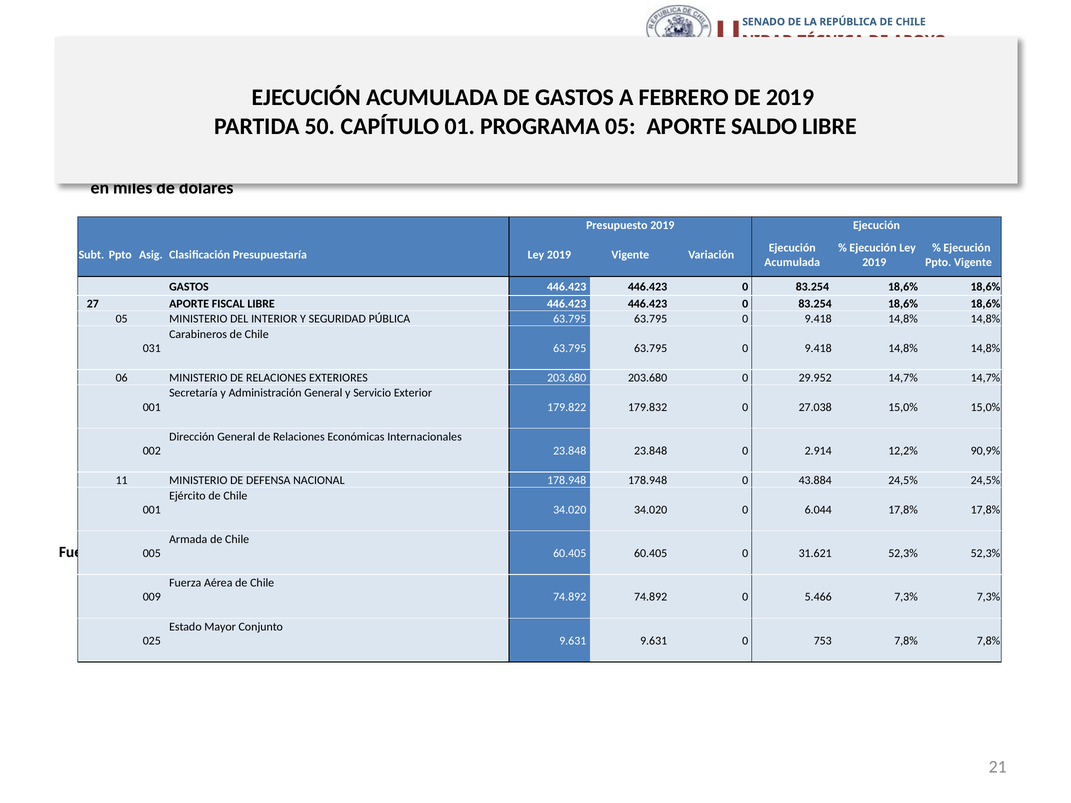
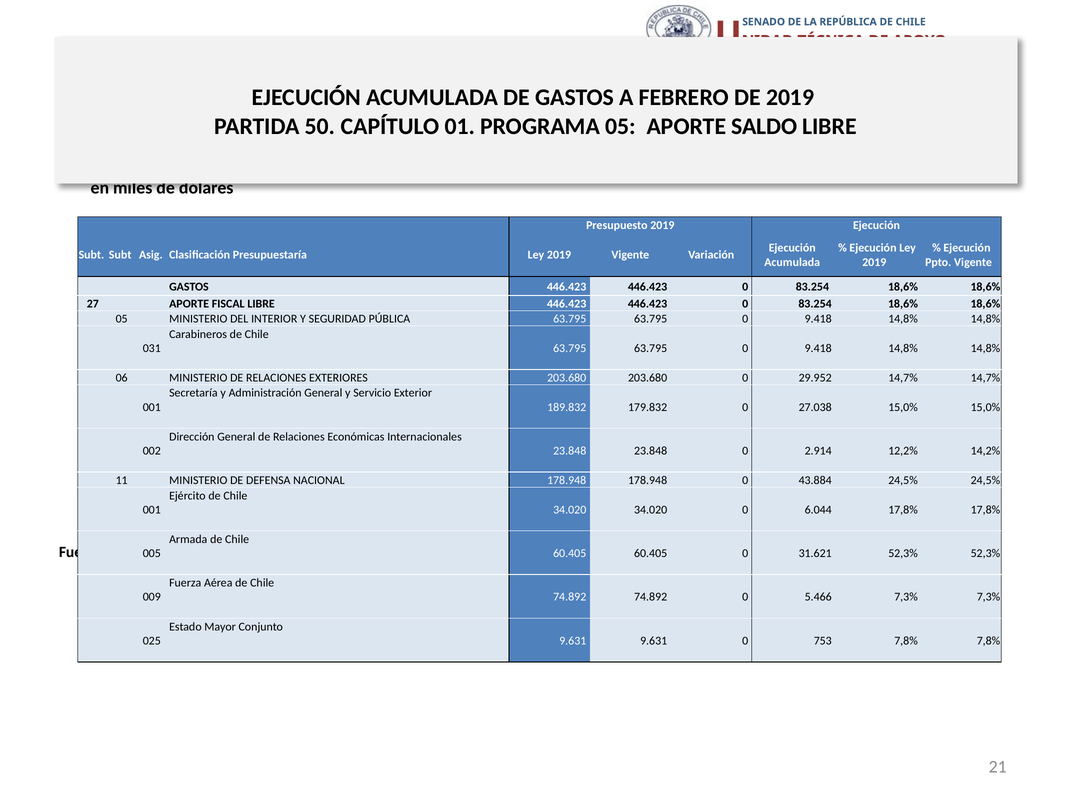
Subt Ppto: Ppto -> Subt
179.822: 179.822 -> 189.832
90,9%: 90,9% -> 14,2%
